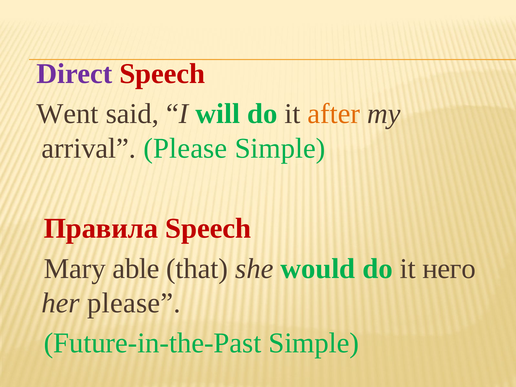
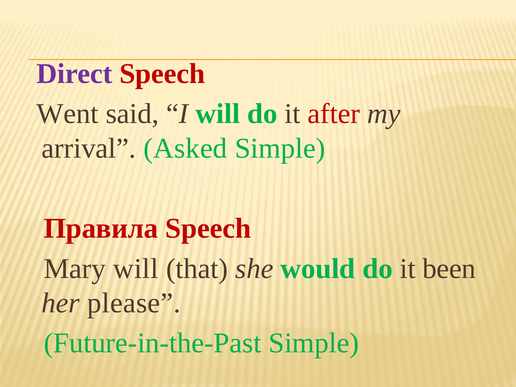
after colour: orange -> red
arrival Please: Please -> Asked
Mary able: able -> will
него: него -> been
